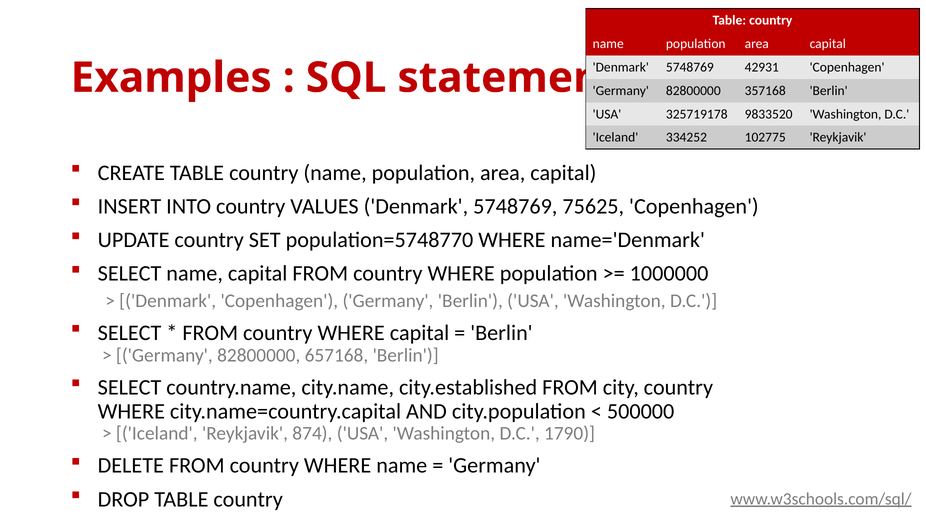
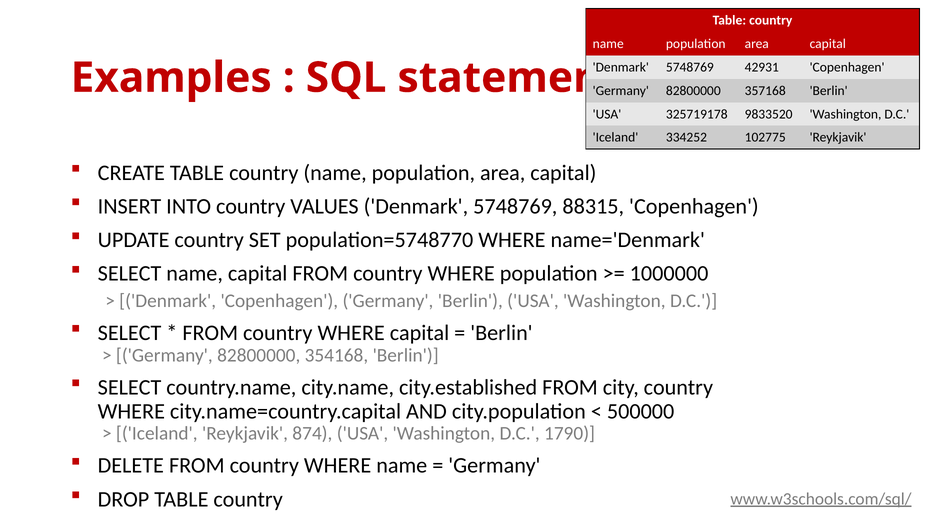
75625: 75625 -> 88315
657168: 657168 -> 354168
